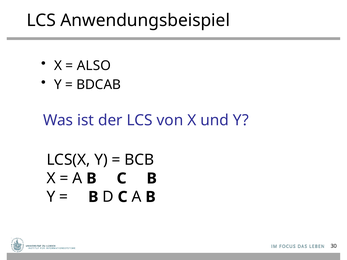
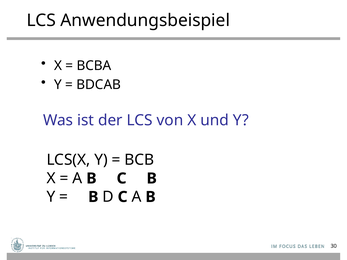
ALSO: ALSO -> BCBA
